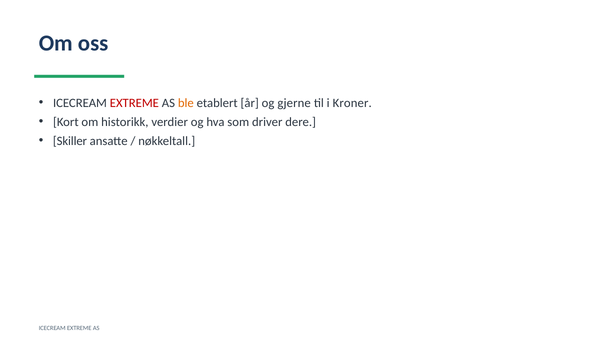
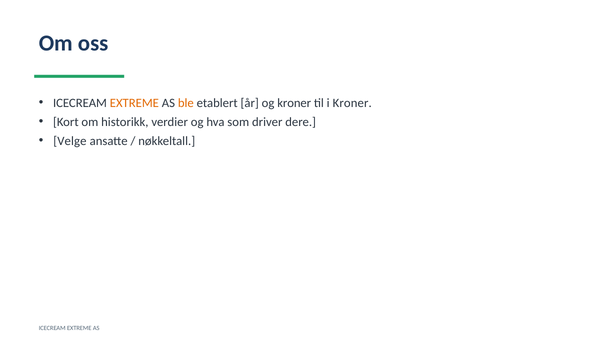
EXTREME at (134, 103) colour: red -> orange
og gjerne: gjerne -> kroner
Skiller: Skiller -> Velge
